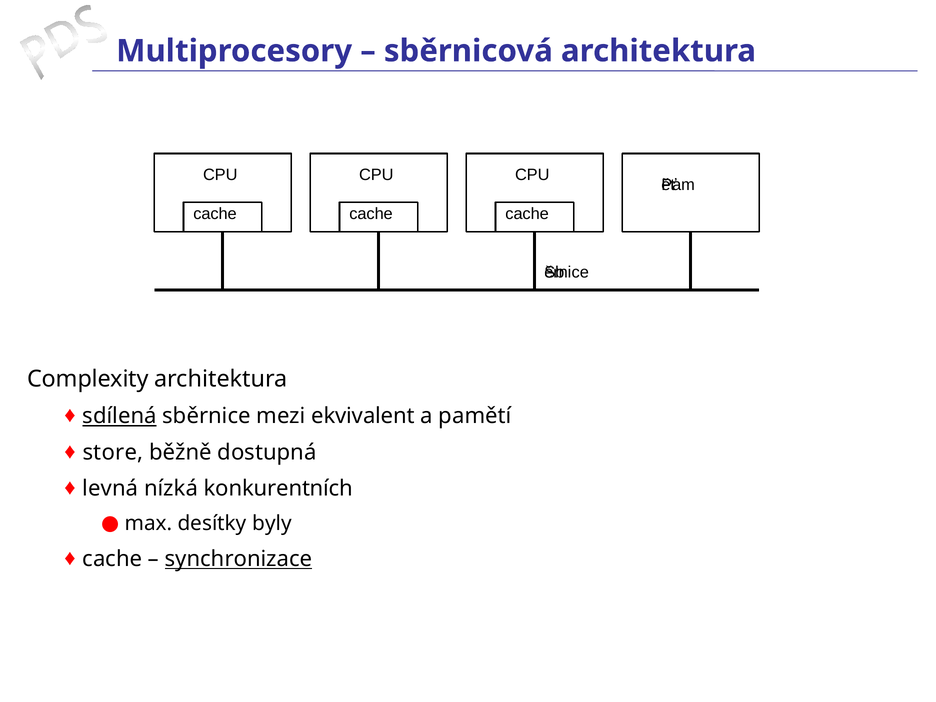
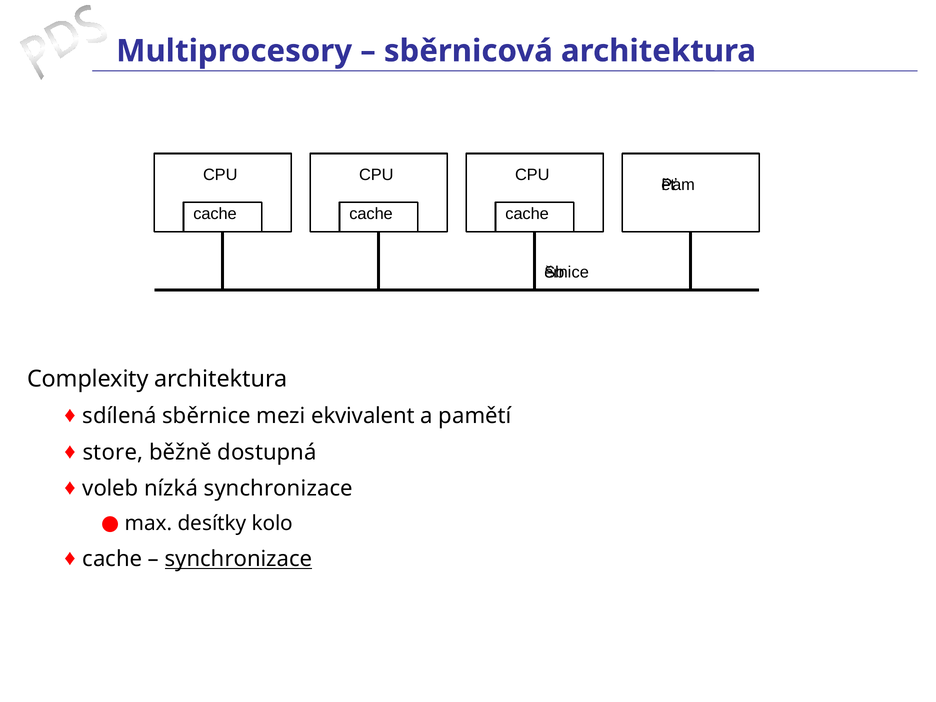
sdílená underline: present -> none
levná: levná -> voleb
nízká konkurentních: konkurentních -> synchronizace
byly: byly -> kolo
